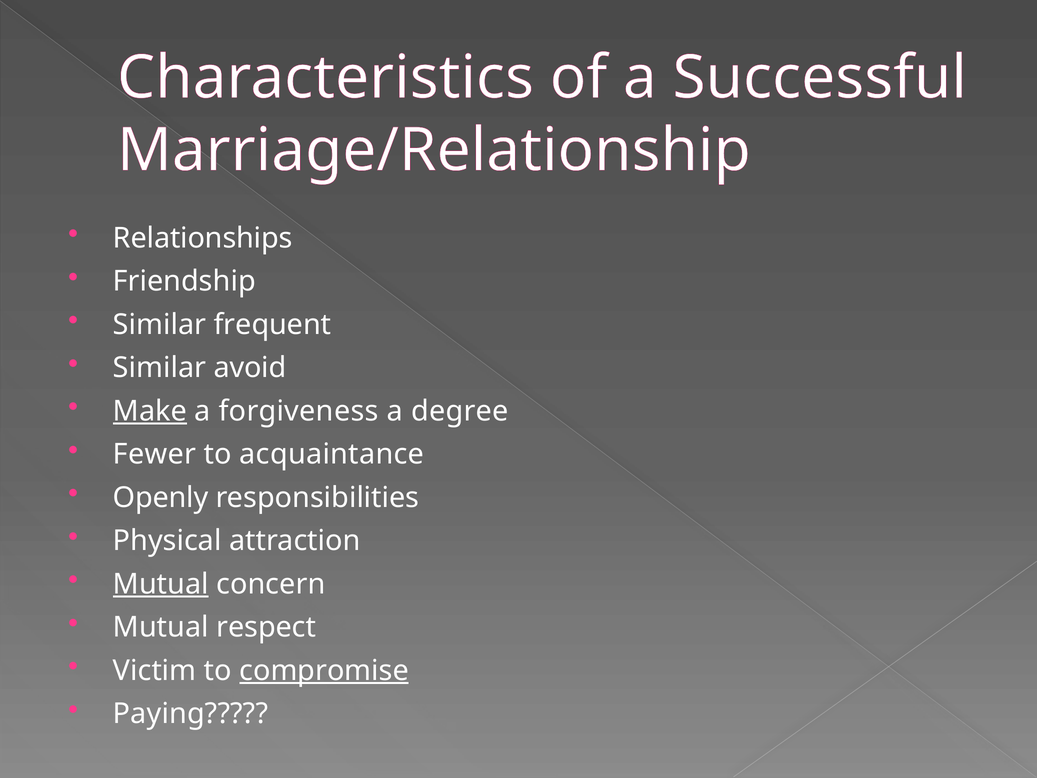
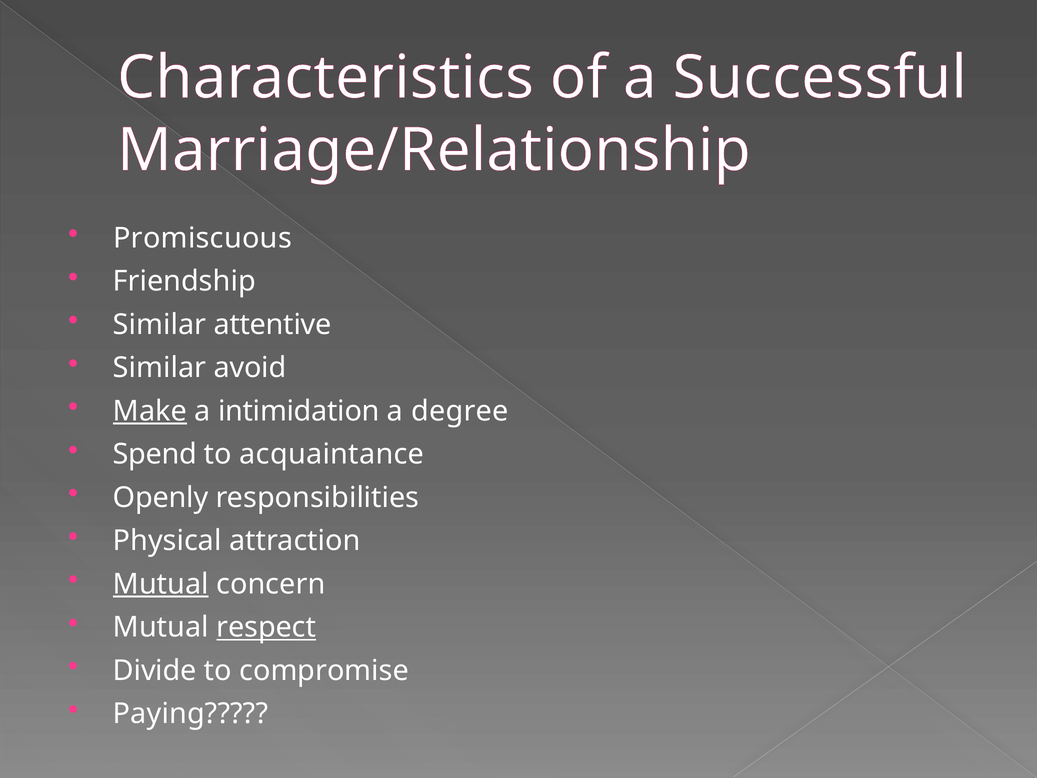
Relationships: Relationships -> Promiscuous
frequent: frequent -> attentive
forgiveness: forgiveness -> intimidation
Fewer: Fewer -> Spend
respect underline: none -> present
Victim: Victim -> Divide
compromise underline: present -> none
